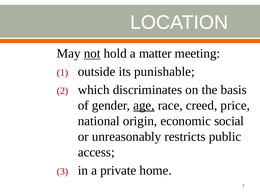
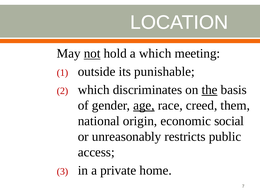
a matter: matter -> which
the underline: none -> present
price: price -> them
